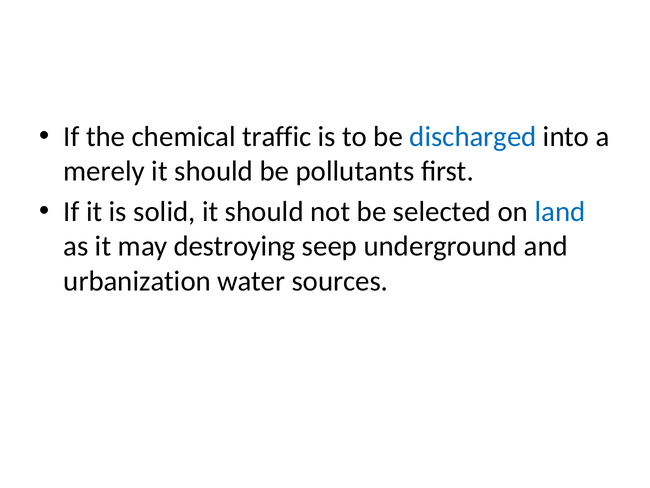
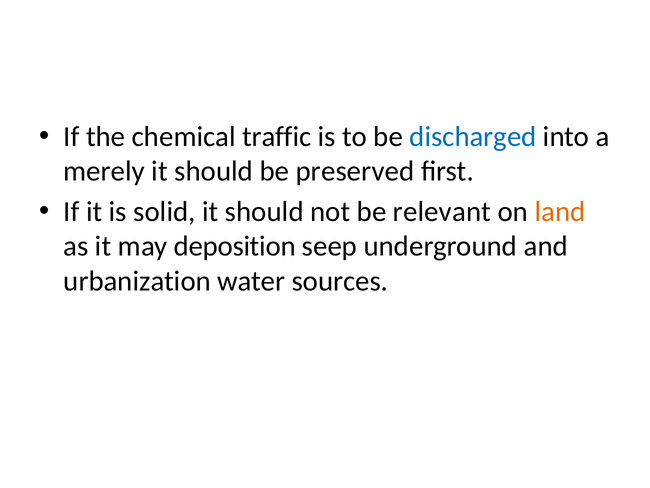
pollutants: pollutants -> preserved
selected: selected -> relevant
land colour: blue -> orange
destroying: destroying -> deposition
